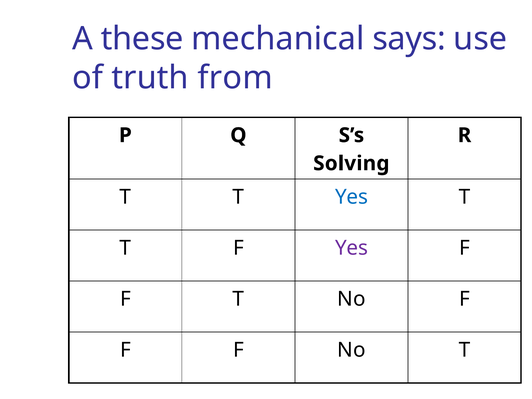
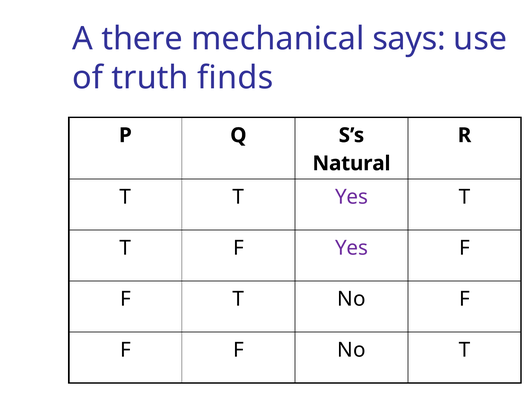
these: these -> there
from: from -> finds
Solving: Solving -> Natural
Yes at (351, 197) colour: blue -> purple
